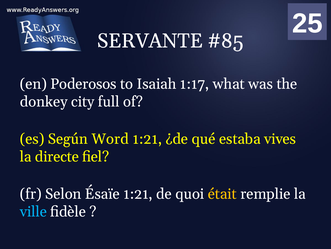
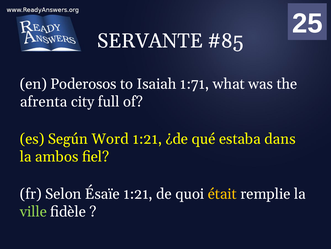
1:17: 1:17 -> 1:71
donkey: donkey -> afrenta
vives: vives -> dans
directe: directe -> ambos
ville colour: light blue -> light green
